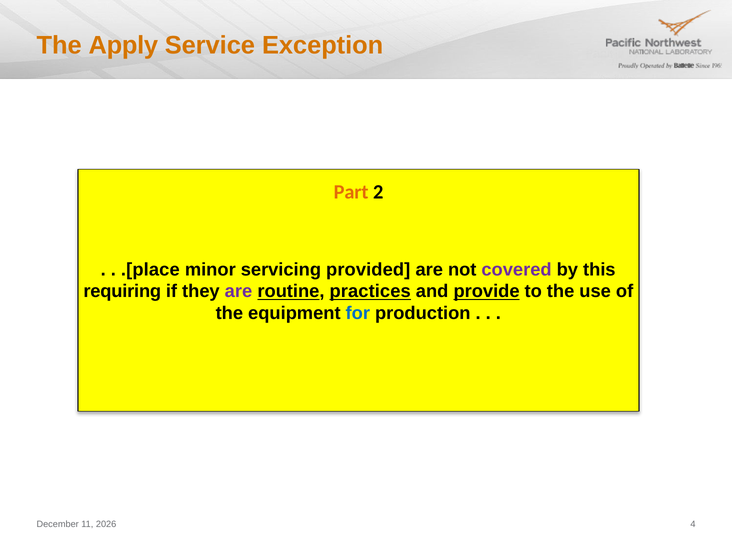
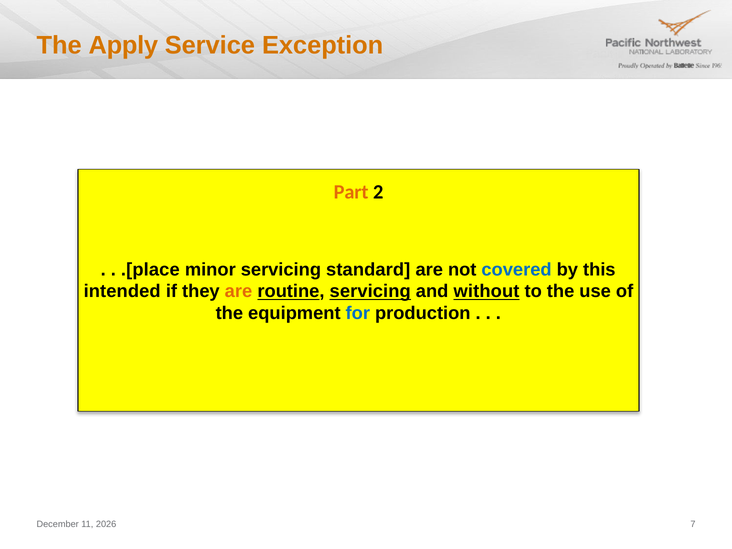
provided: provided -> standard
covered colour: purple -> blue
requiring: requiring -> intended
are at (238, 291) colour: purple -> orange
routine practices: practices -> servicing
provide: provide -> without
4: 4 -> 7
